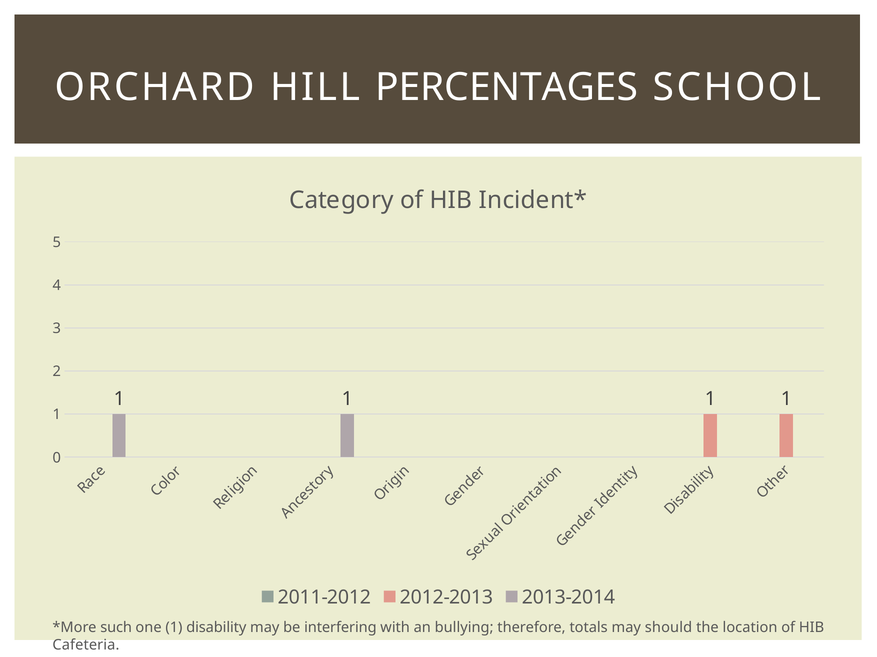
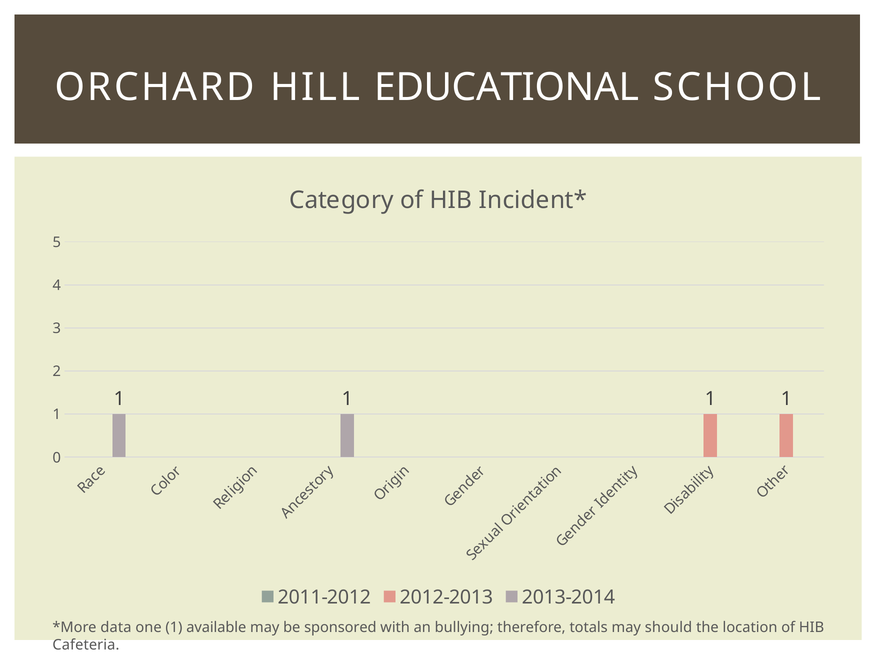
PERCENTAGES: PERCENTAGES -> EDUCATIONAL
such: such -> data
disability: disability -> available
interfering: interfering -> sponsored
